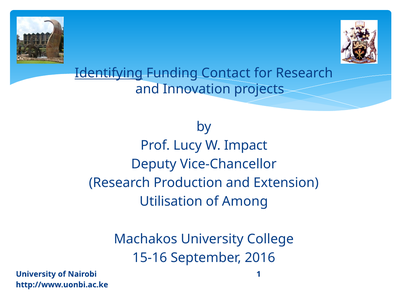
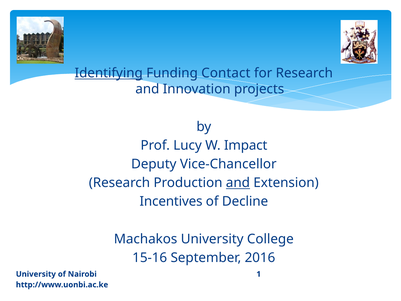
and at (238, 183) underline: none -> present
Utilisation: Utilisation -> Incentives
Among: Among -> Decline
